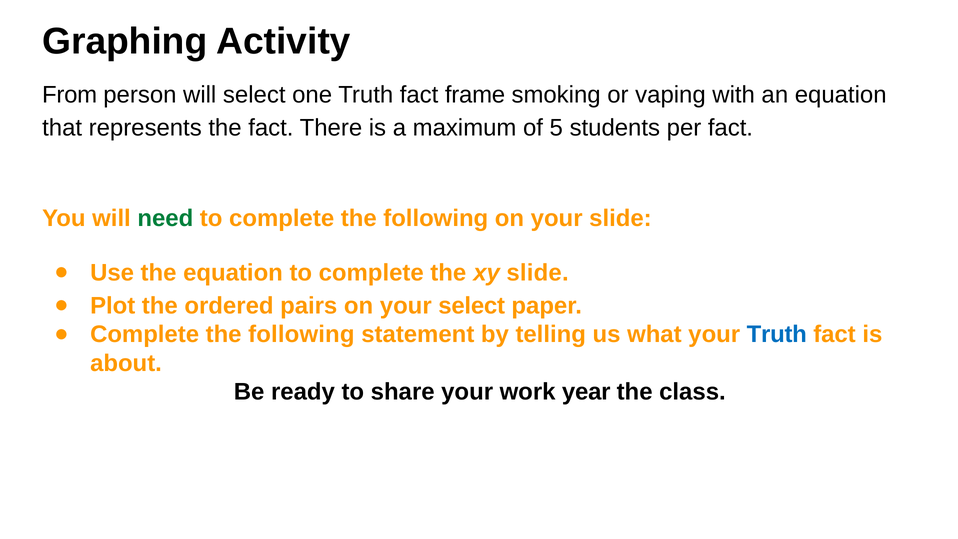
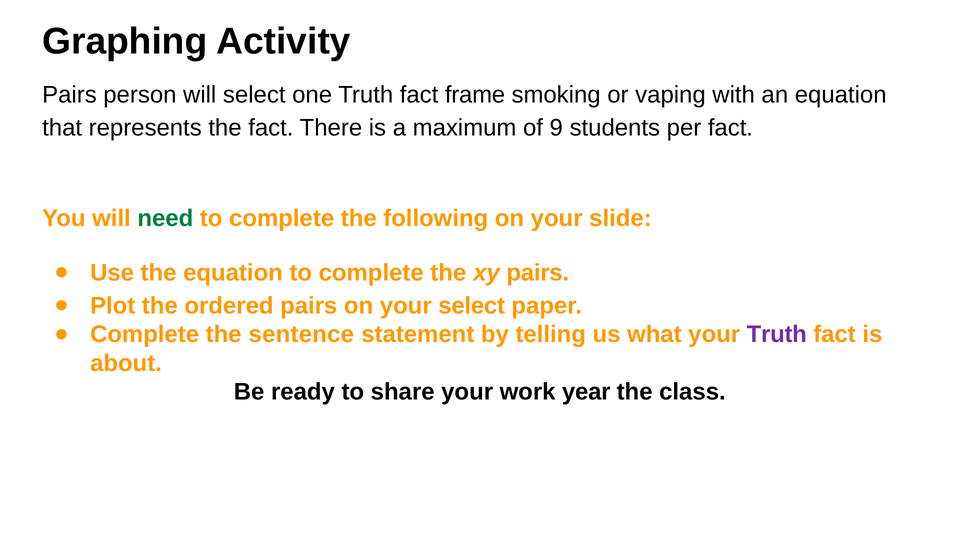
From at (70, 95): From -> Pairs
5: 5 -> 9
xy slide: slide -> pairs
following at (301, 334): following -> sentence
Truth at (777, 334) colour: blue -> purple
